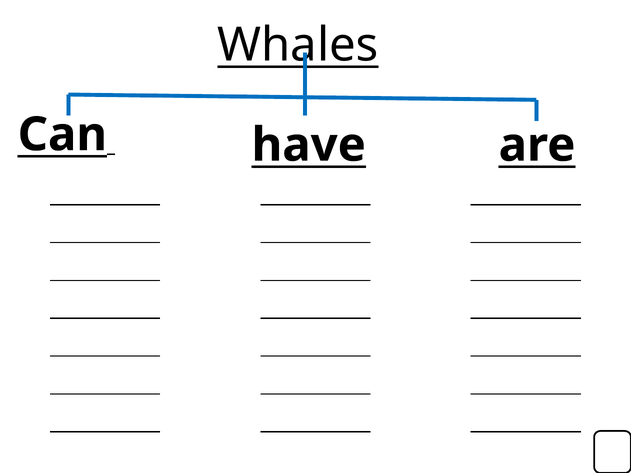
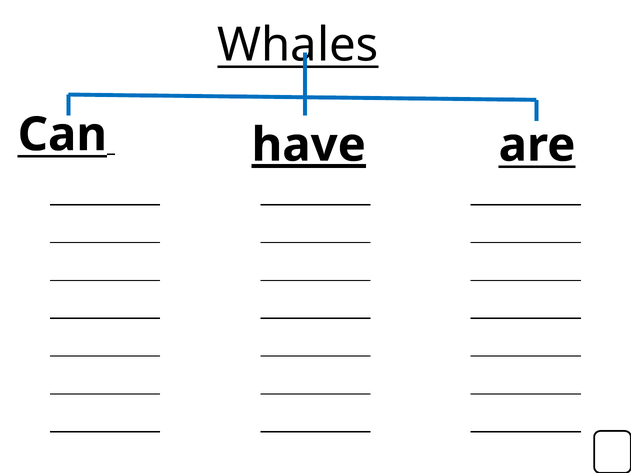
have underline: none -> present
